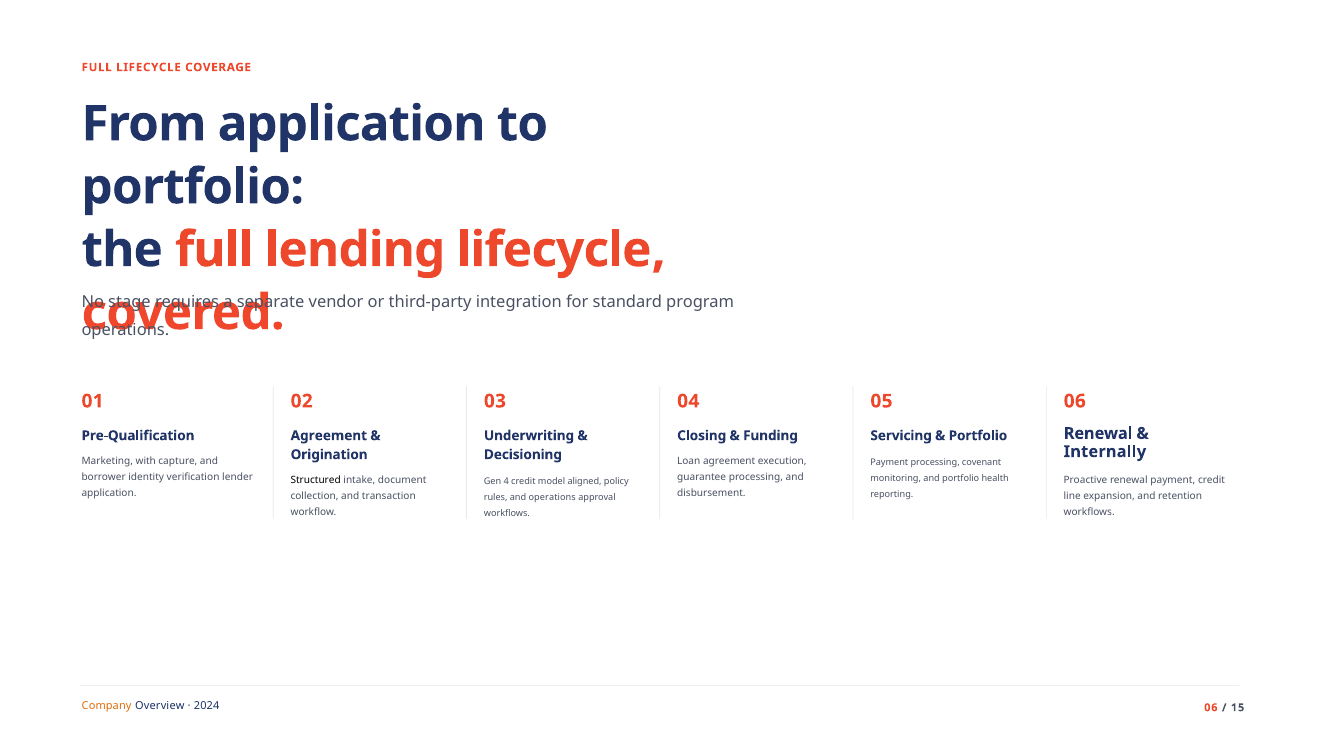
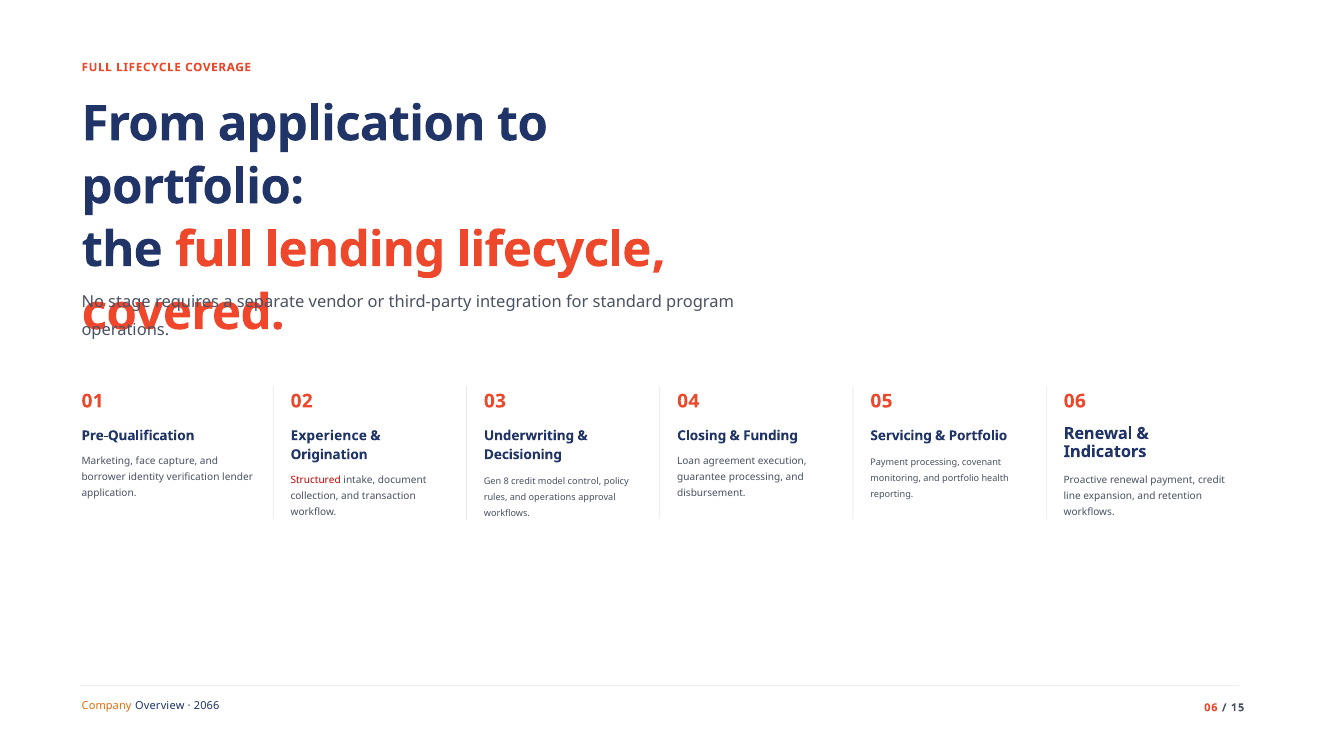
Agreement at (329, 436): Agreement -> Experience
Internally: Internally -> Indicators
with: with -> face
Structured colour: black -> red
4: 4 -> 8
aligned: aligned -> control
2024: 2024 -> 2066
